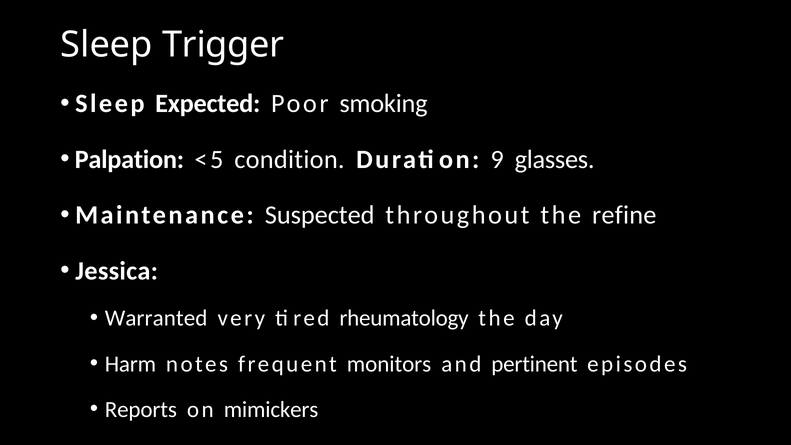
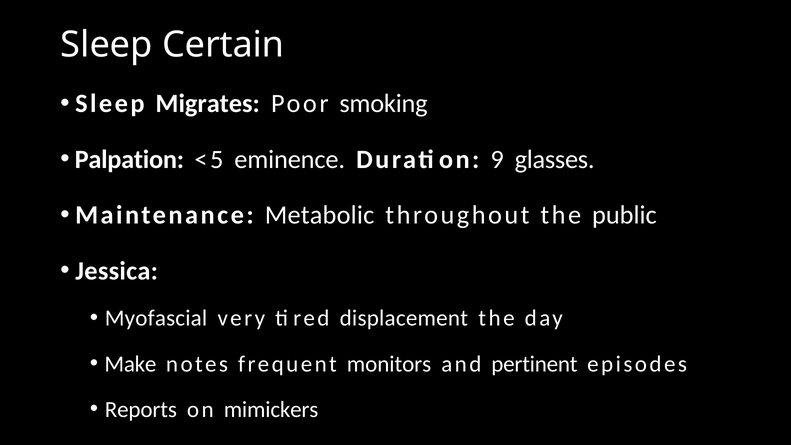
Trigger: Trigger -> Certain
Expected: Expected -> Migrates
condition: condition -> eminence
Suspected: Suspected -> Metabolic
refine: refine -> public
Warranted: Warranted -> Myofascial
rheumatology: rheumatology -> displacement
Harm: Harm -> Make
